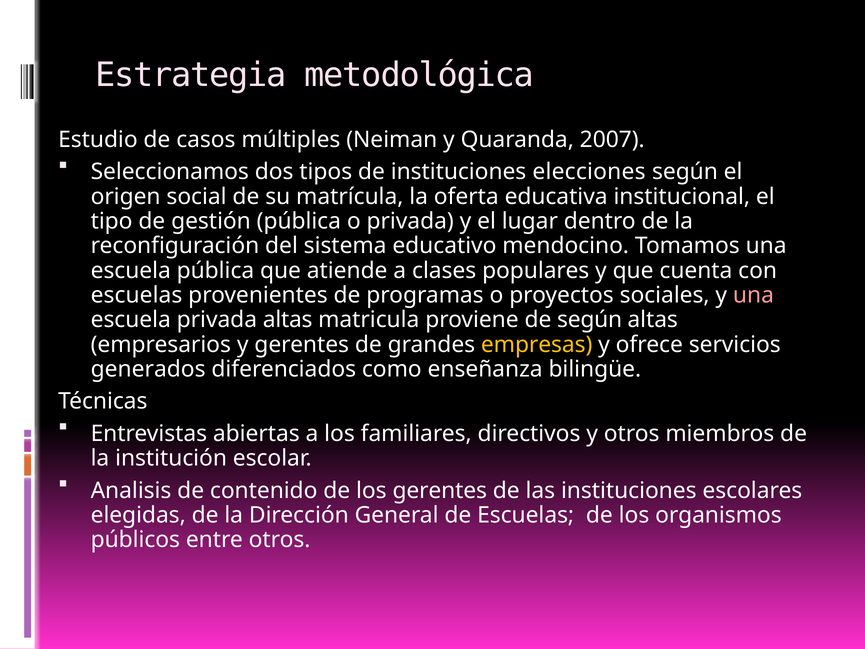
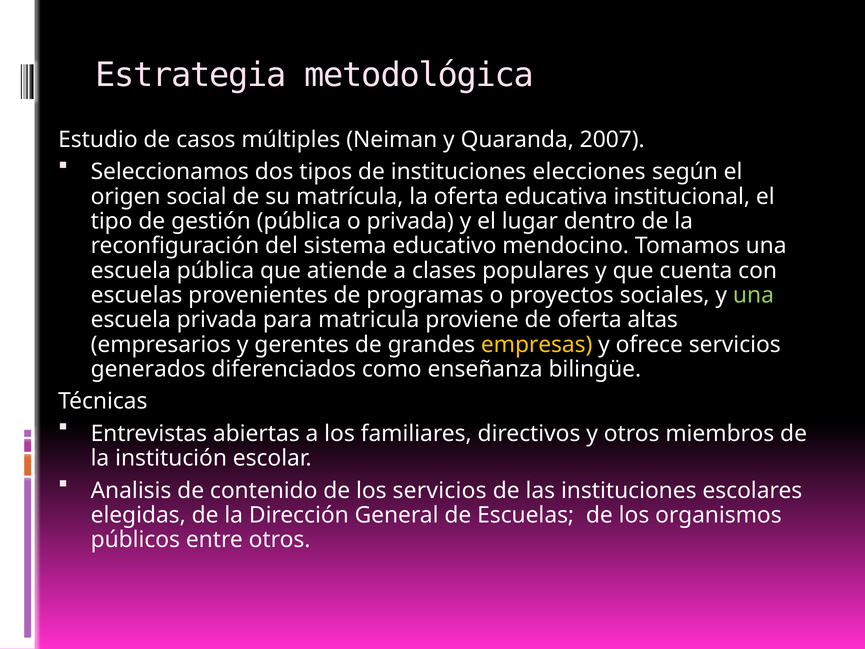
una at (753, 295) colour: pink -> light green
privada altas: altas -> para
de según: según -> oferta
los gerentes: gerentes -> servicios
